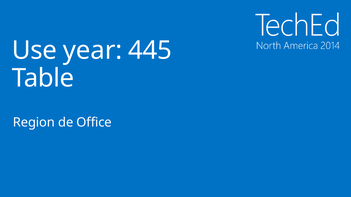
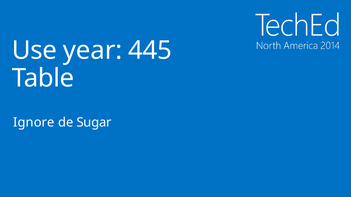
Region: Region -> Ignore
Office: Office -> Sugar
